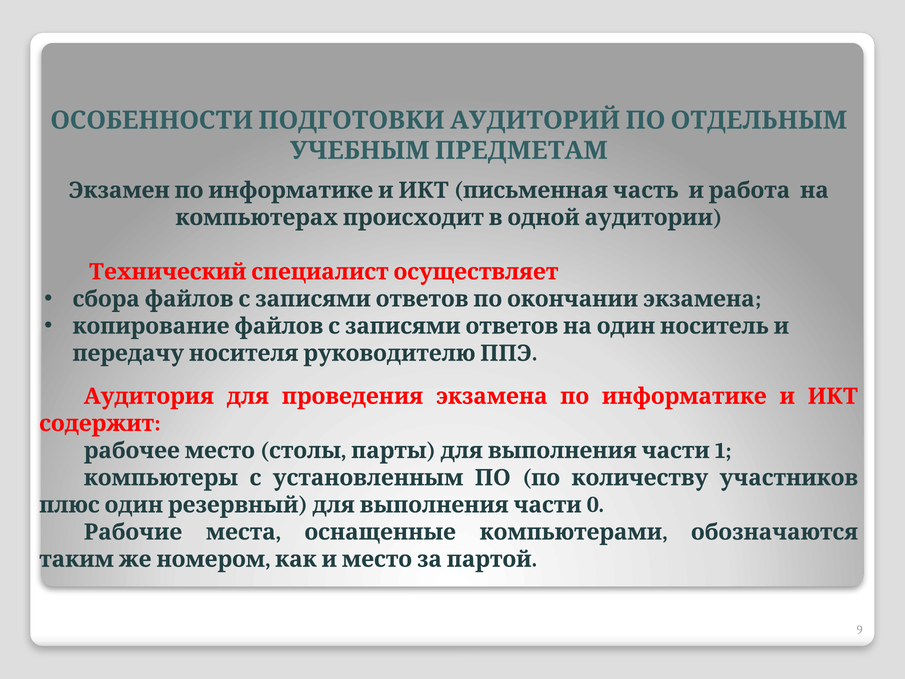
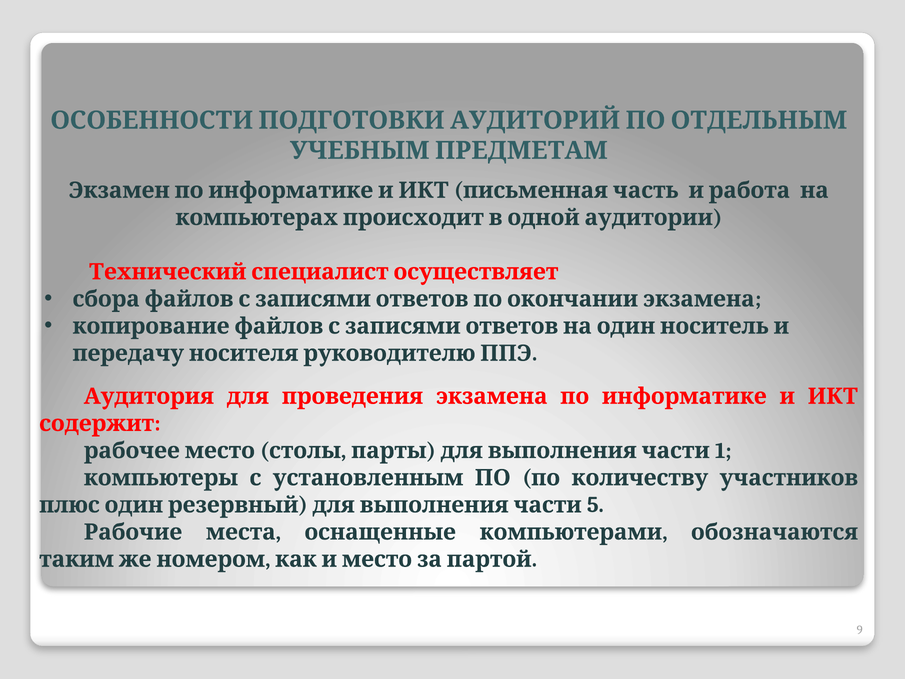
0: 0 -> 5
